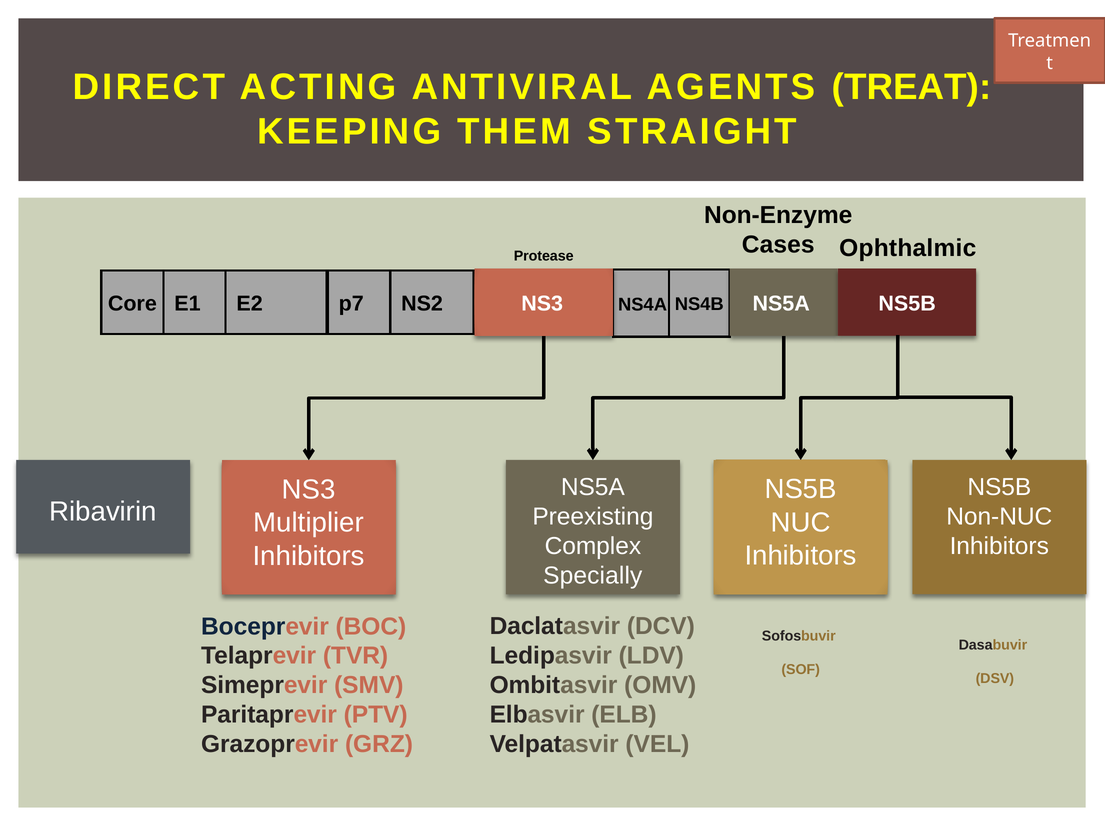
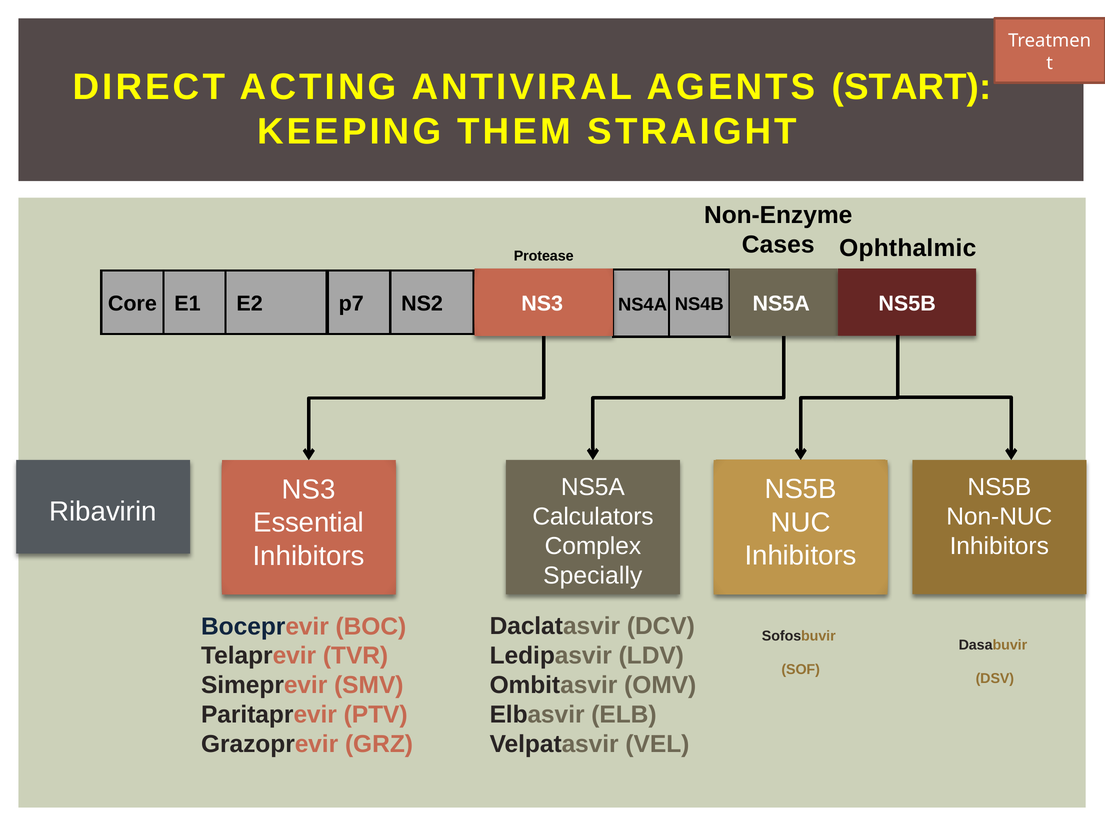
TREAT: TREAT -> START
Preexisting: Preexisting -> Calculators
Multiplier: Multiplier -> Essential
